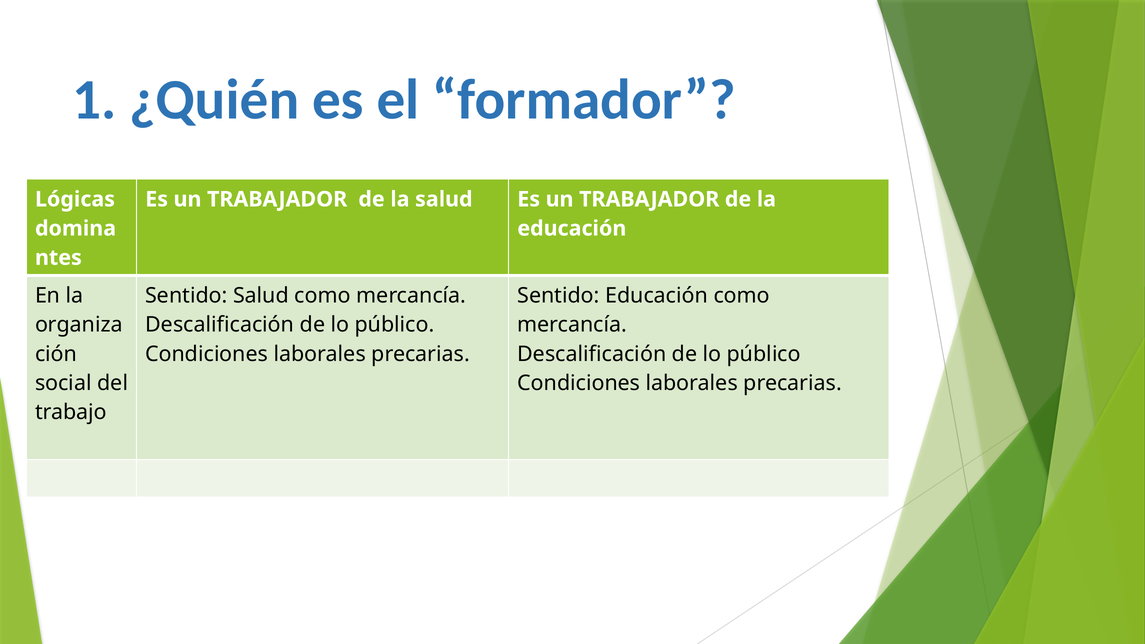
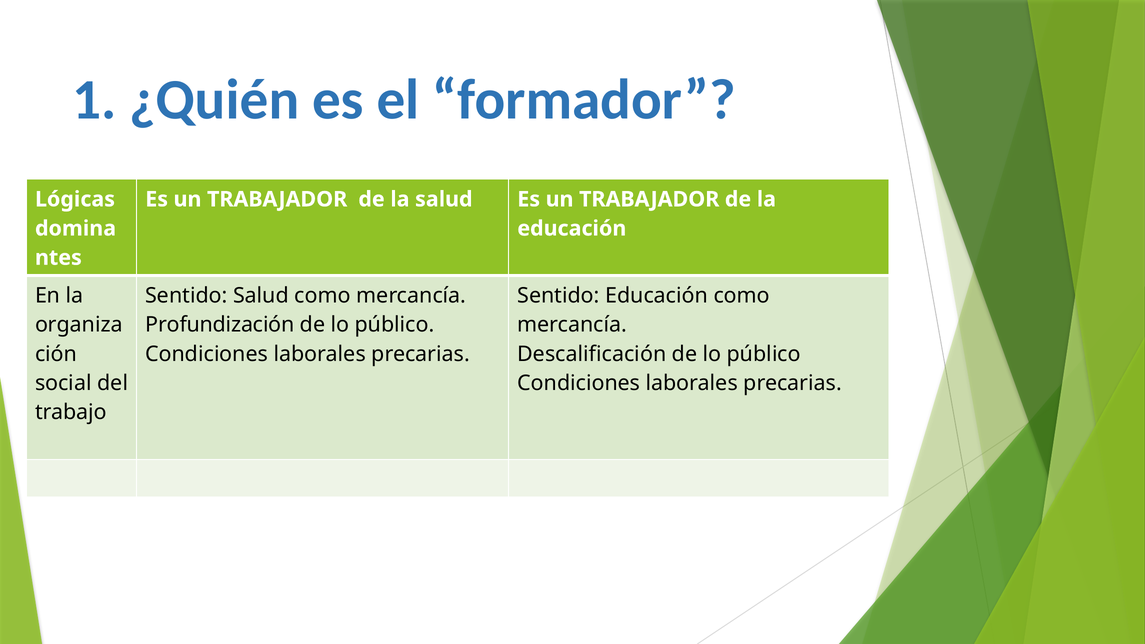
Descalificación at (220, 325): Descalificación -> Profundización
